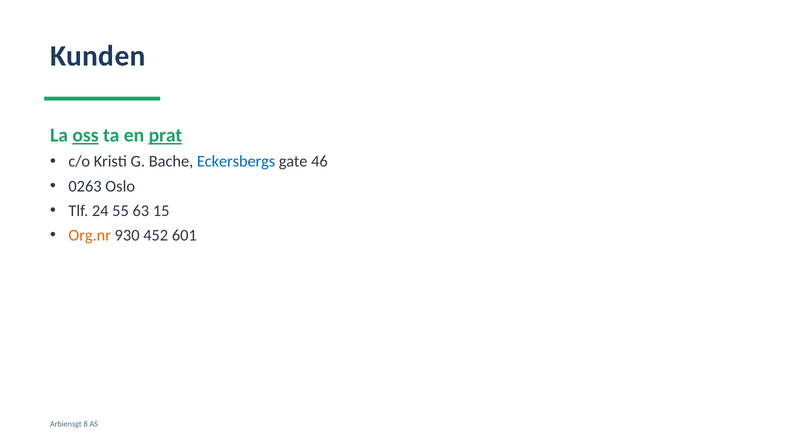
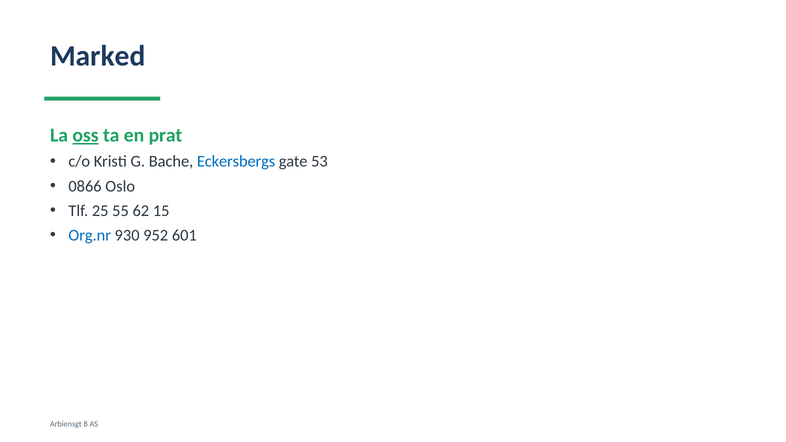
Kunden: Kunden -> Marked
prat underline: present -> none
46: 46 -> 53
0263: 0263 -> 0866
24: 24 -> 25
63: 63 -> 62
Org.nr colour: orange -> blue
452: 452 -> 952
